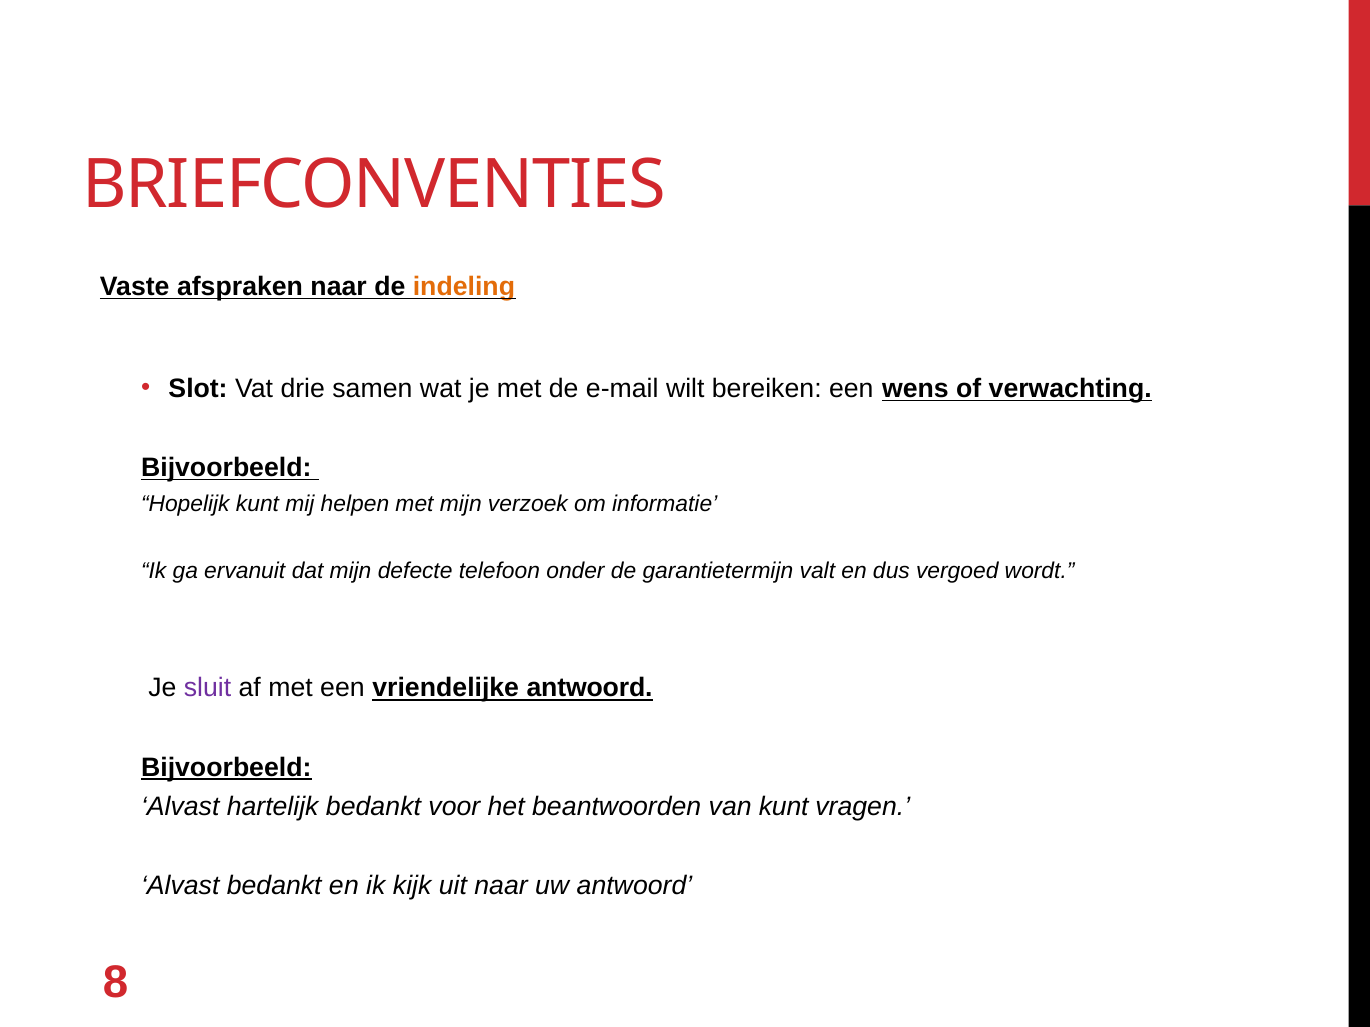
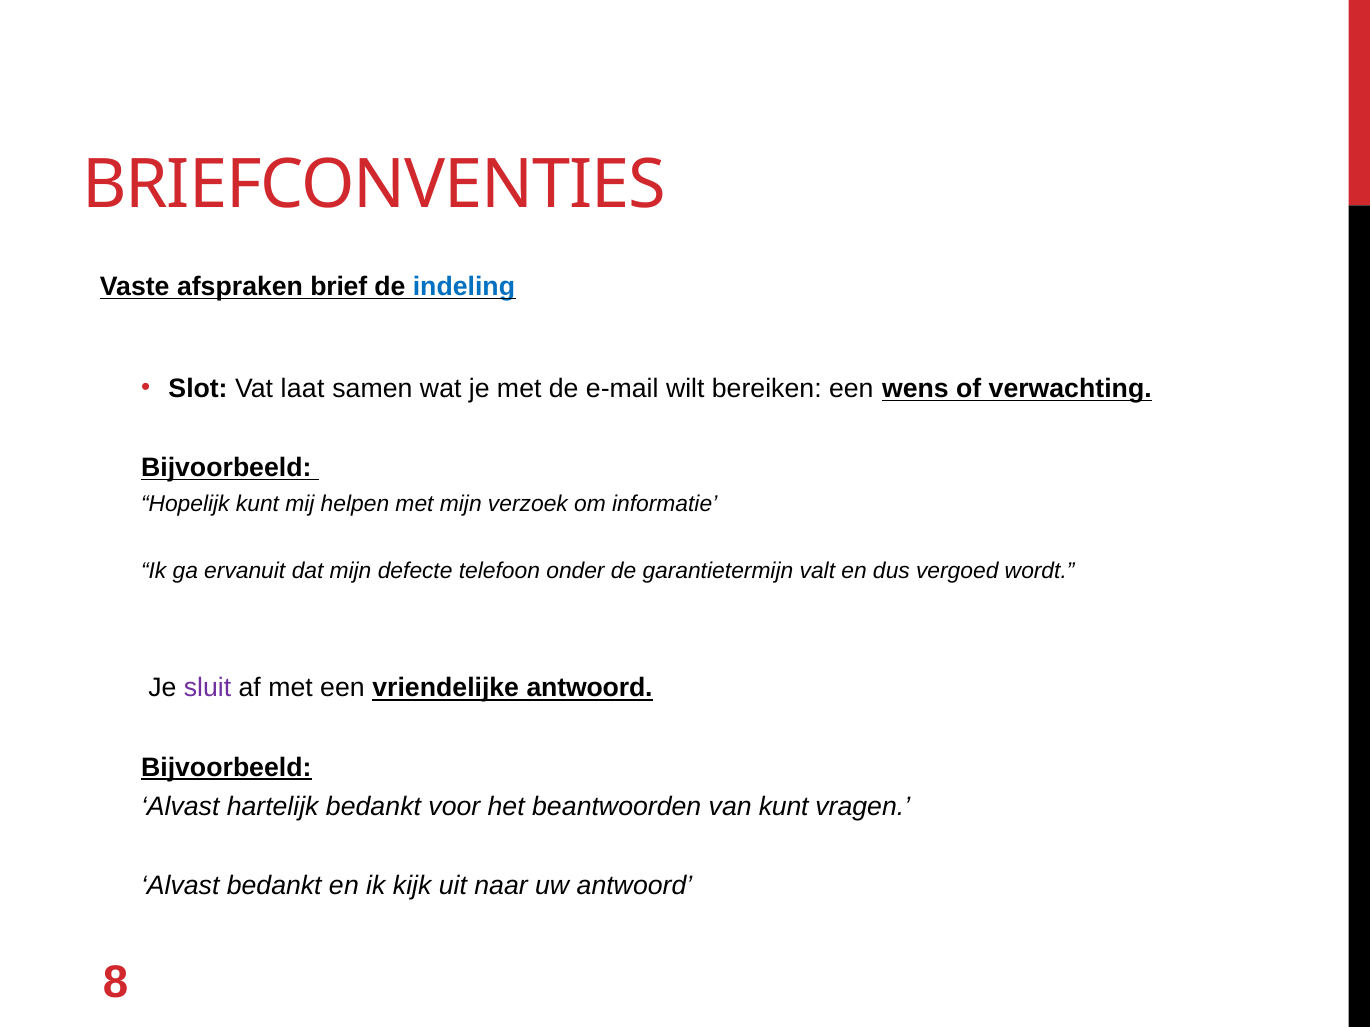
afspraken naar: naar -> brief
indeling colour: orange -> blue
drie: drie -> laat
